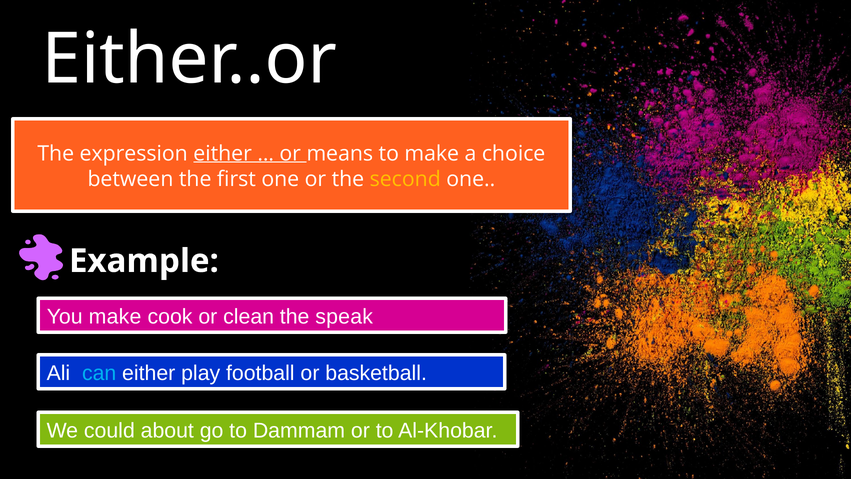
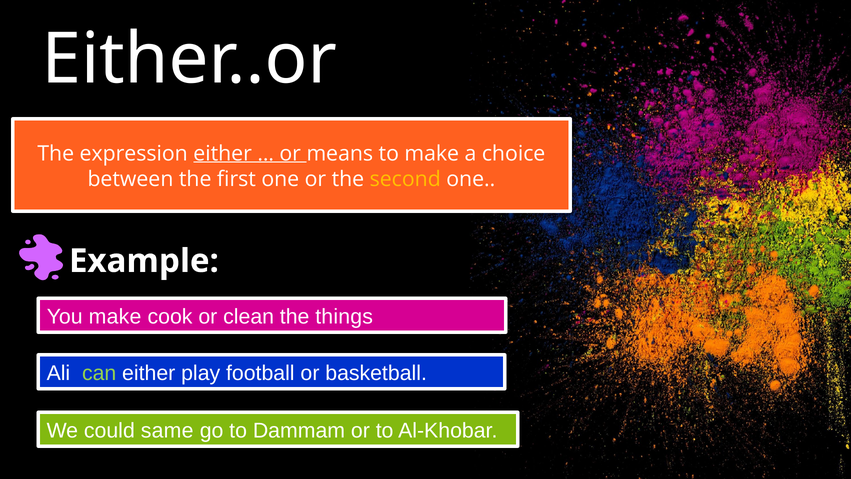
speak: speak -> things
can colour: light blue -> light green
about: about -> same
